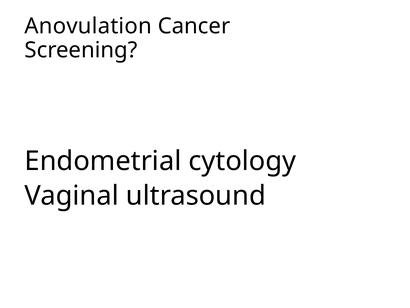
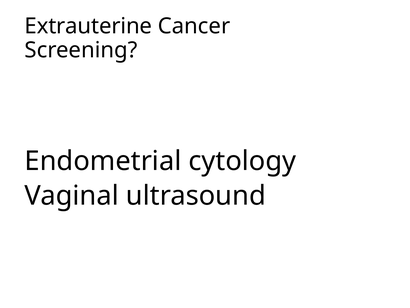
Anovulation: Anovulation -> Extrauterine
